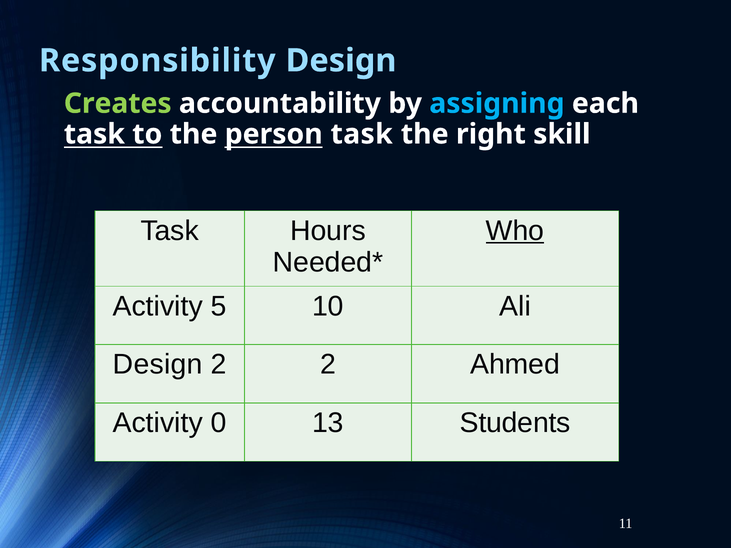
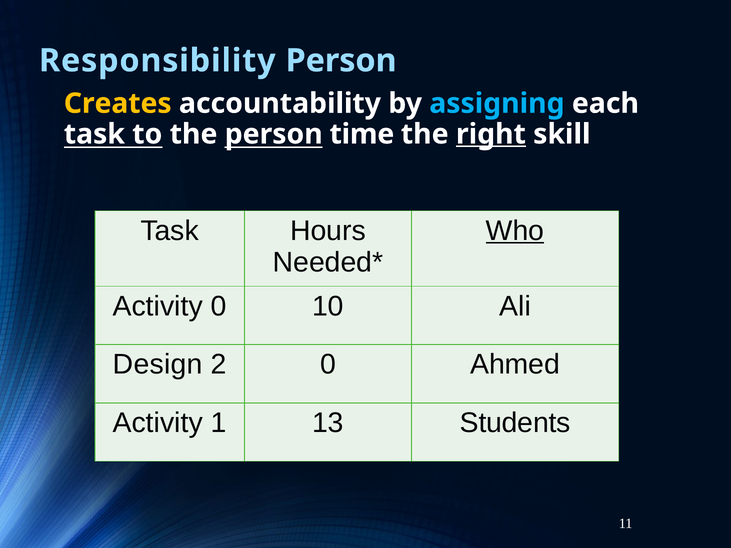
Responsibility Design: Design -> Person
Creates colour: light green -> yellow
person task: task -> time
right underline: none -> present
Activity 5: 5 -> 0
2 2: 2 -> 0
0: 0 -> 1
